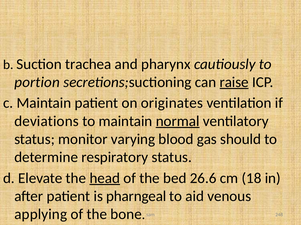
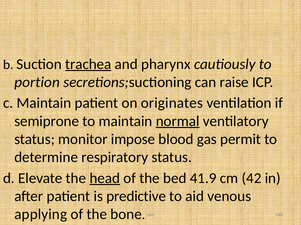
trachea underline: none -> present
raise underline: present -> none
deviations: deviations -> semiprone
varying: varying -> impose
should: should -> permit
26.6: 26.6 -> 41.9
18: 18 -> 42
pharngeal: pharngeal -> predictive
